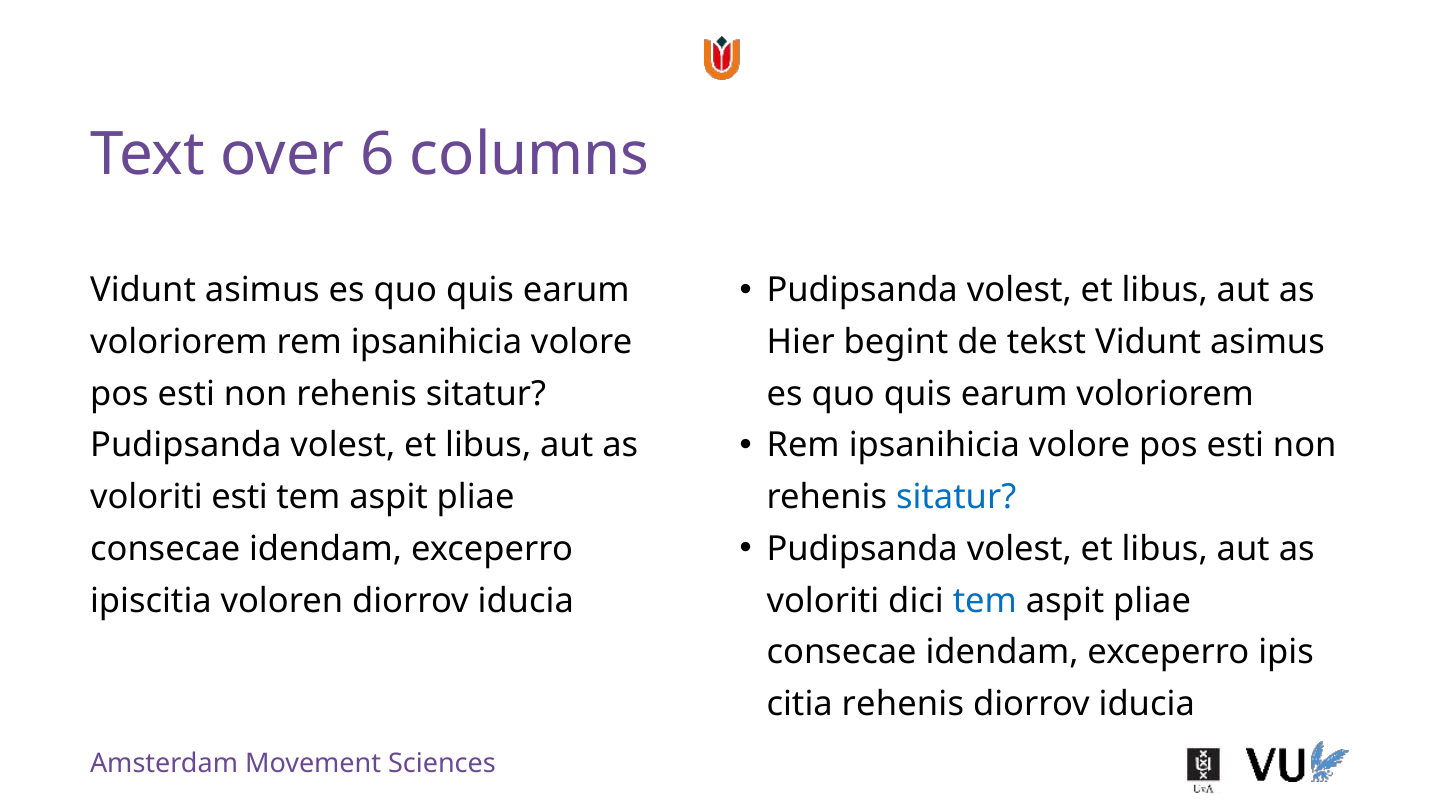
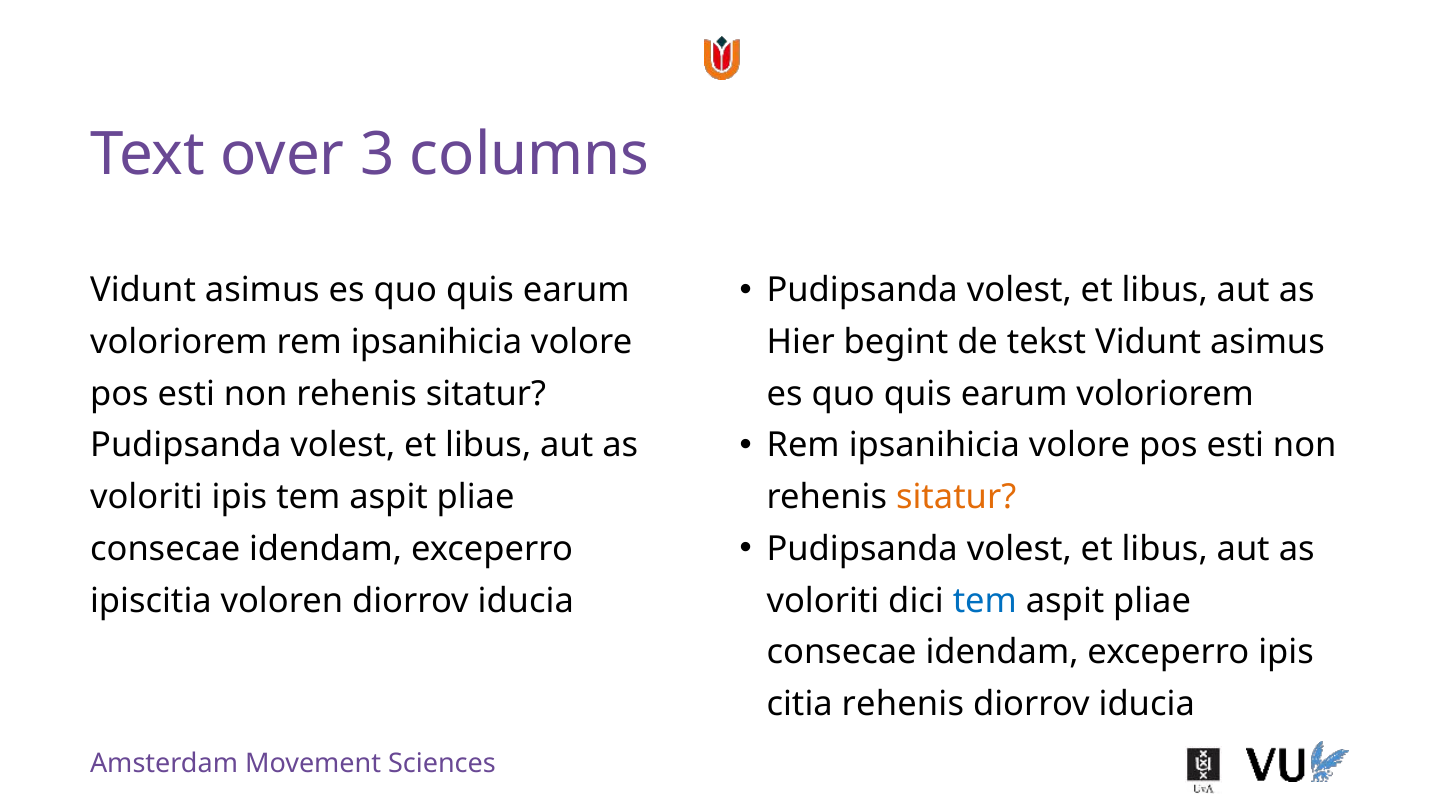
6: 6 -> 3
voloriti esti: esti -> ipis
sitatur at (956, 497) colour: blue -> orange
